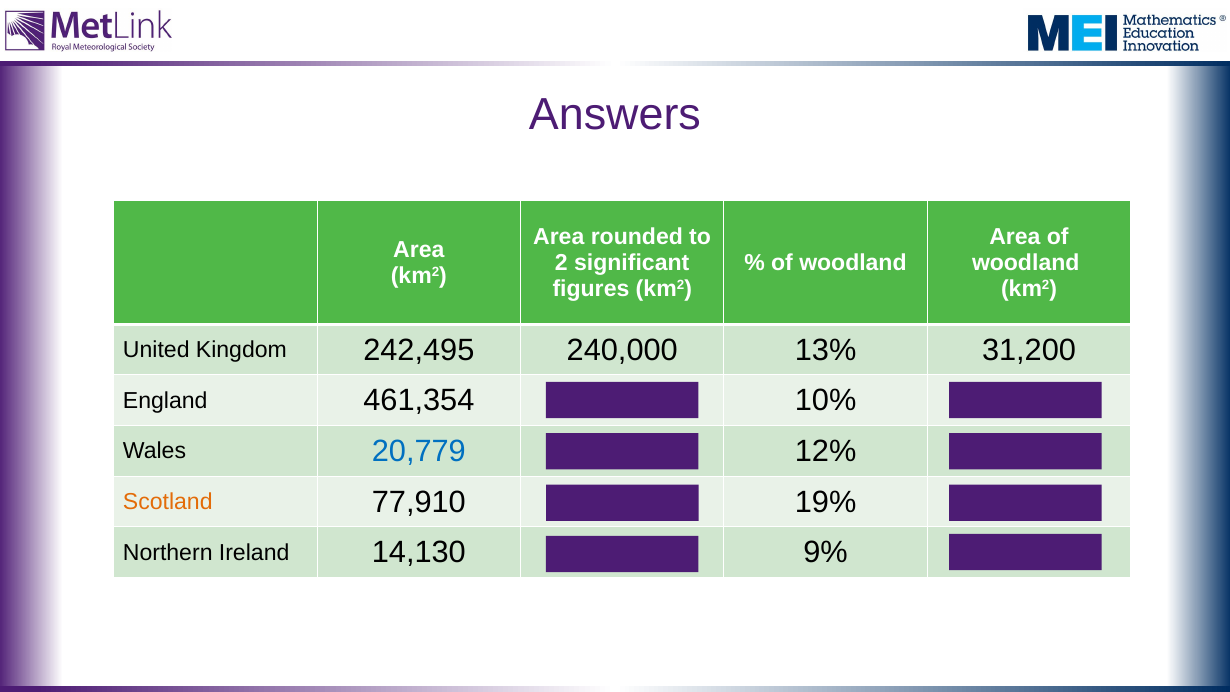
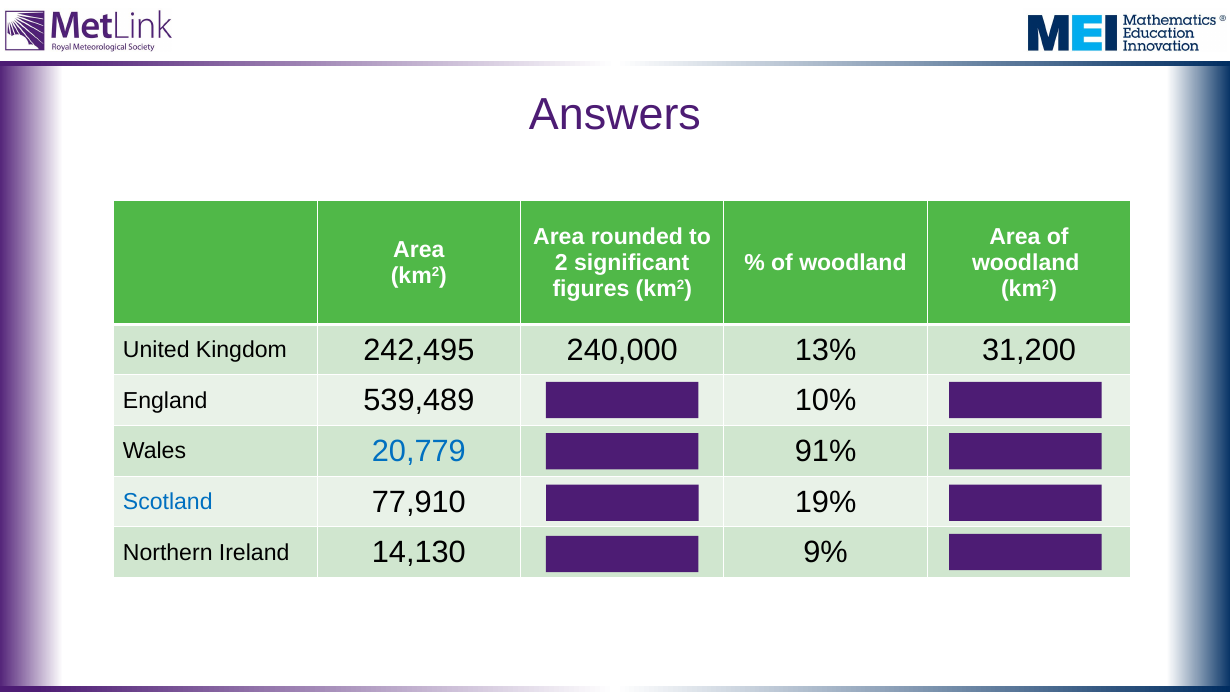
461,354: 461,354 -> 539,489
12%: 12% -> 91%
Scotland colour: orange -> blue
